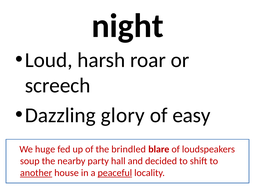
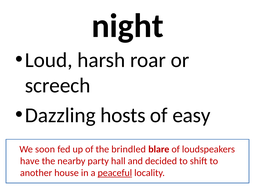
glory: glory -> hosts
huge: huge -> soon
soup: soup -> have
another underline: present -> none
